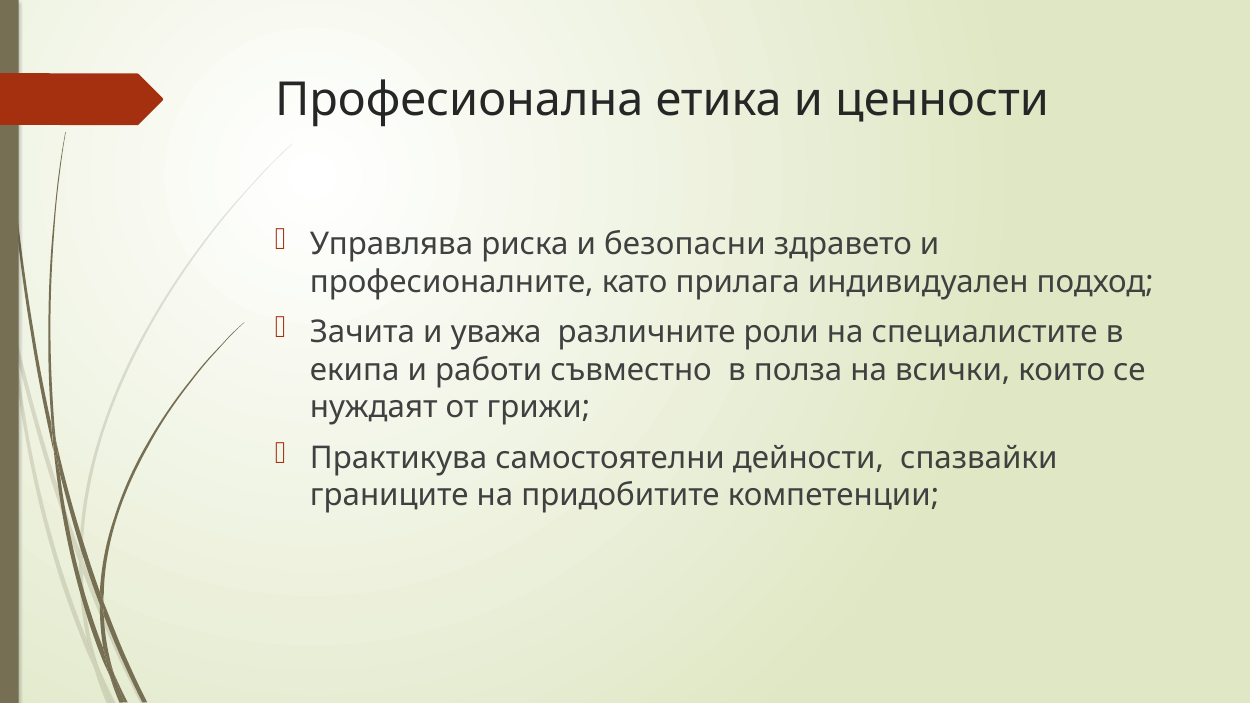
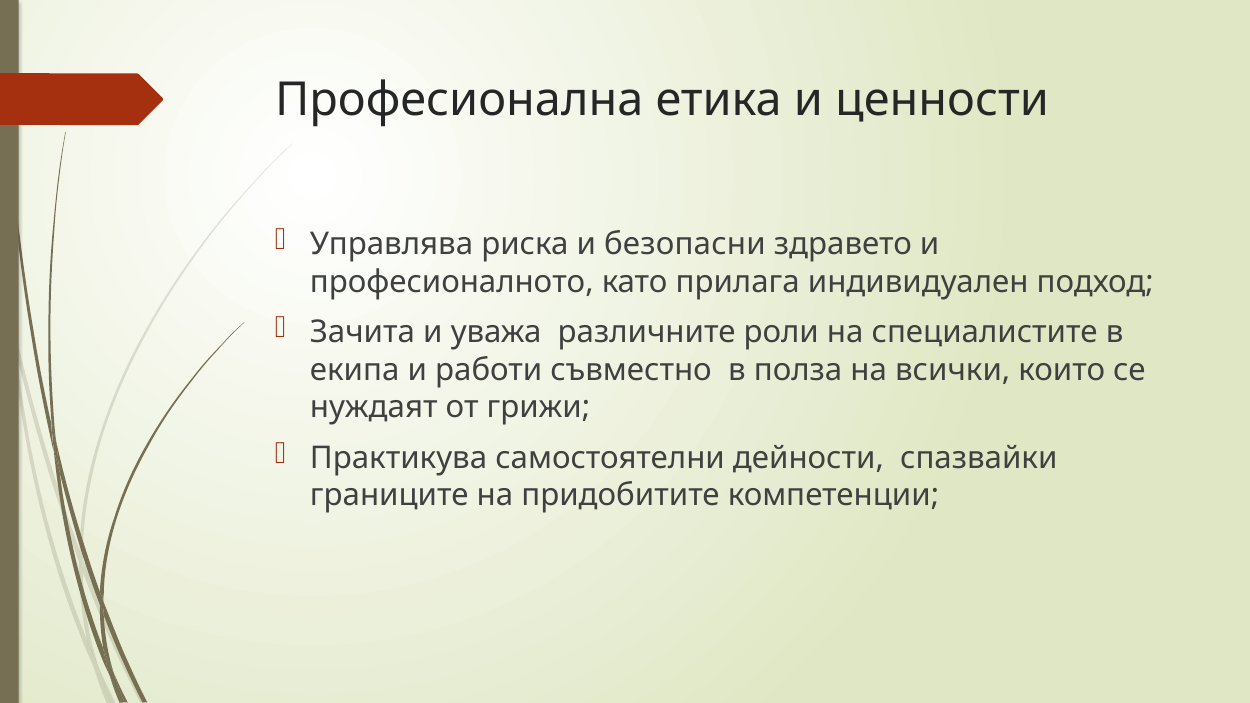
професионалните: професионалните -> професионалното
